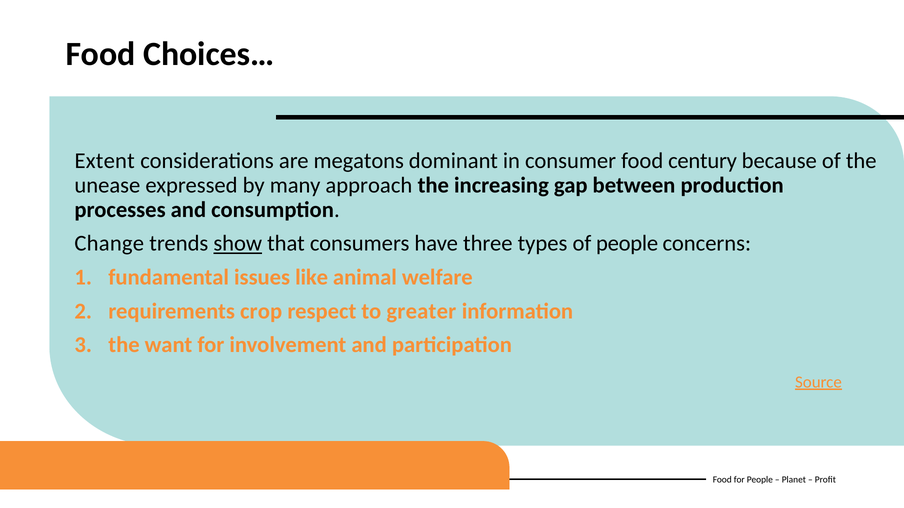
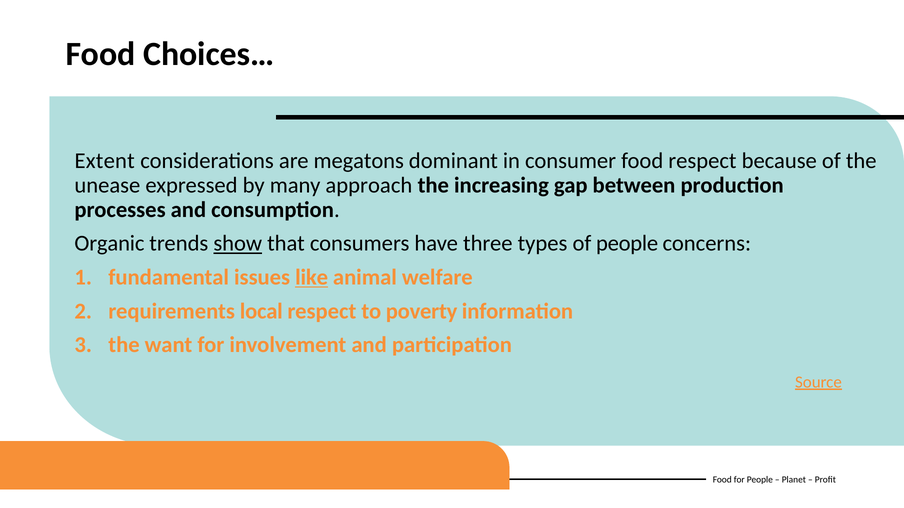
food century: century -> respect
Change: Change -> Organic
like underline: none -> present
crop: crop -> local
greater: greater -> poverty
